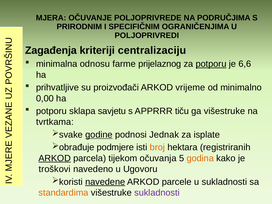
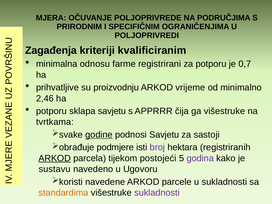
centralizaciju: centralizaciju -> kvalificiranim
prijelaznog: prijelaznog -> registrirani
potporu at (211, 64) underline: present -> none
6,6: 6,6 -> 0,7
proizvođači: proizvođači -> proizvodnju
0,00: 0,00 -> 2,46
tiču: tiču -> čija
podnosi Jednak: Jednak -> Savjetu
isplate: isplate -> sastoji
broj colour: orange -> purple
očuvanja: očuvanja -> postojeći
godina colour: orange -> purple
troškovi: troškovi -> sustavu
navedene underline: present -> none
